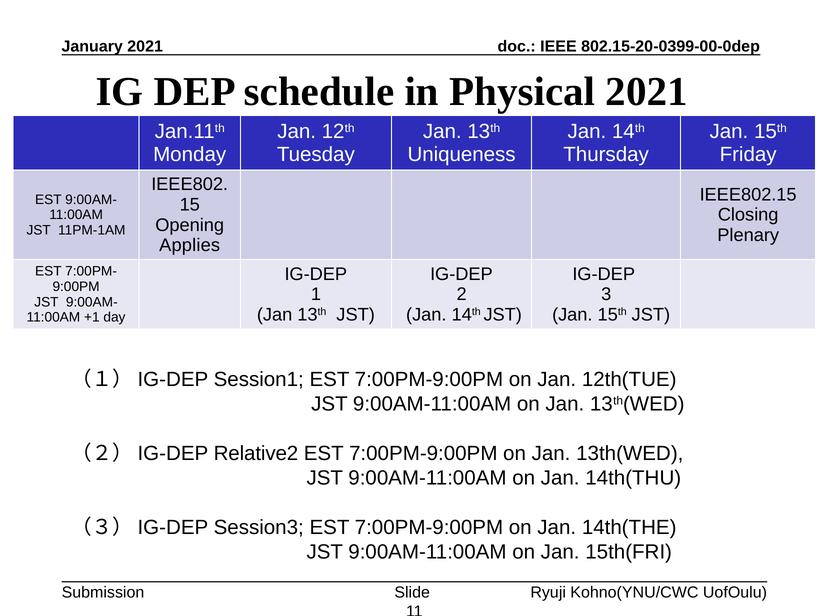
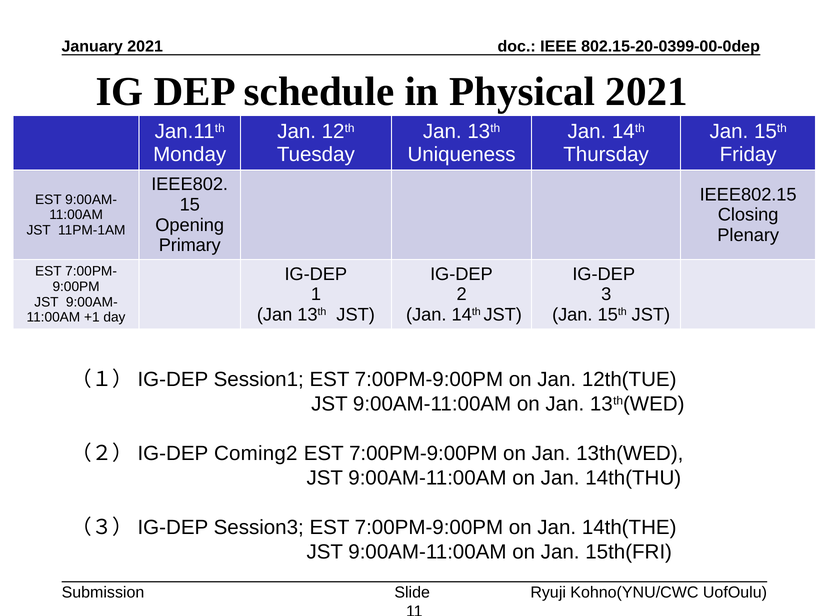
Applies: Applies -> Primary
Relative2: Relative2 -> Coming2
